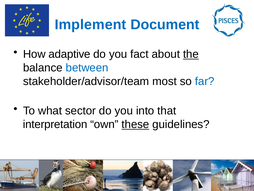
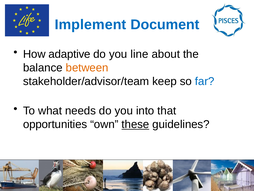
fact: fact -> line
the underline: present -> none
between colour: blue -> orange
most: most -> keep
sector: sector -> needs
interpretation: interpretation -> opportunities
